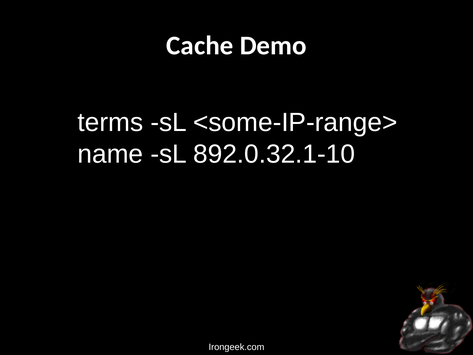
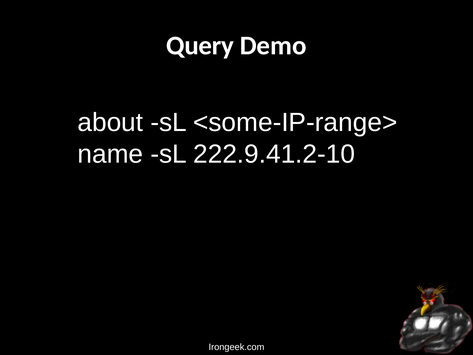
Cache: Cache -> Query
terms: terms -> about
892.0.32.1-10: 892.0.32.1-10 -> 222.9.41.2-10
